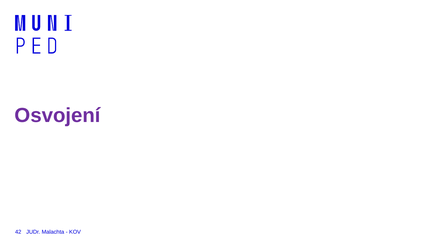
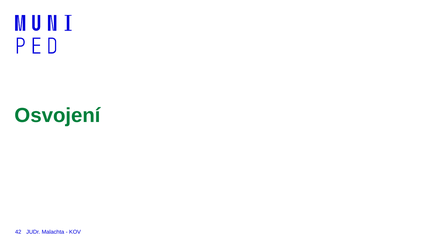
Osvojení colour: purple -> green
